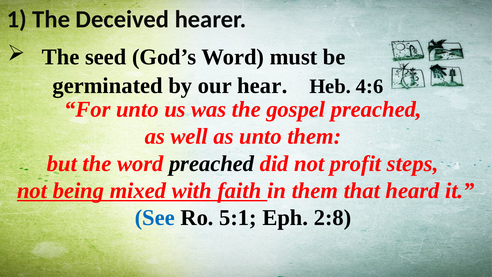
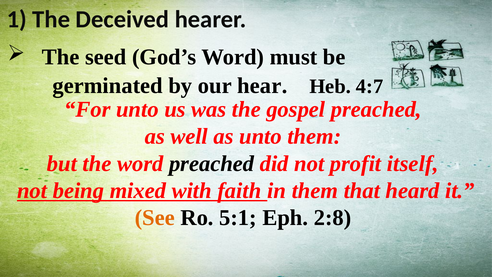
4:6: 4:6 -> 4:7
steps: steps -> itself
See colour: blue -> orange
